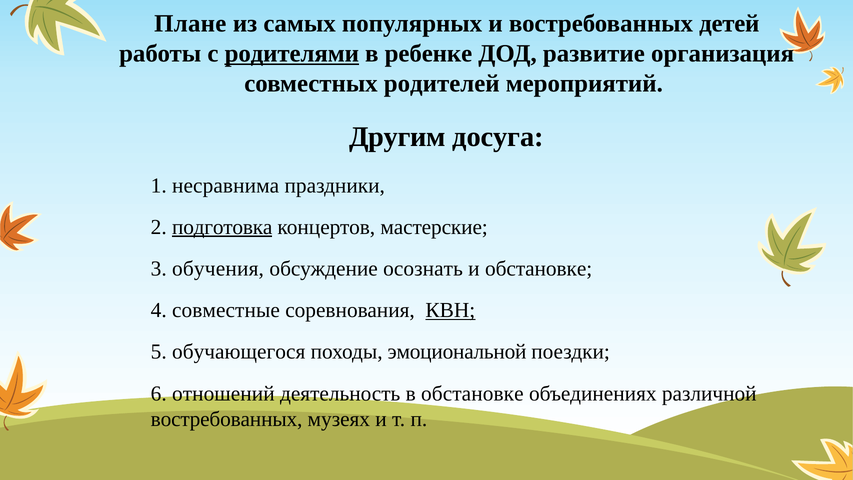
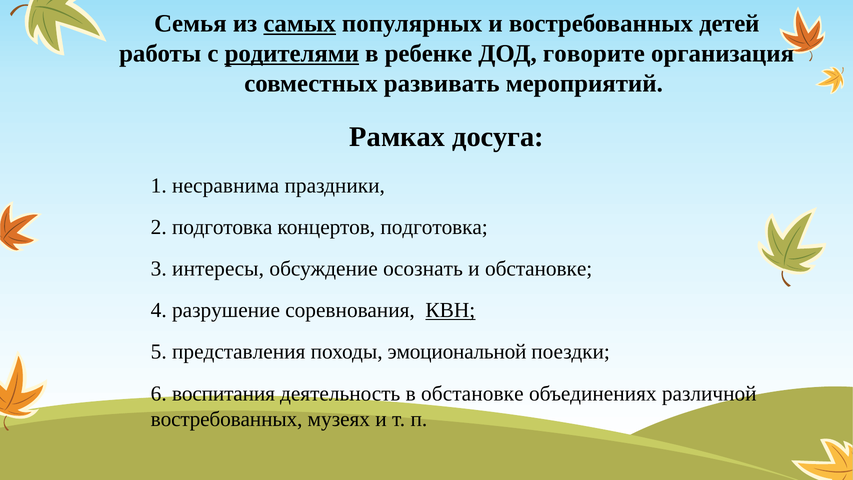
Плане: Плане -> Семья
самых underline: none -> present
развитие: развитие -> говорите
родителей: родителей -> развивать
Другим: Другим -> Рамках
подготовка at (222, 227) underline: present -> none
концертов мастерские: мастерские -> подготовка
обучения: обучения -> интересы
совместные: совместные -> разрушение
обучающегося: обучающегося -> представления
отношений: отношений -> воспитания
